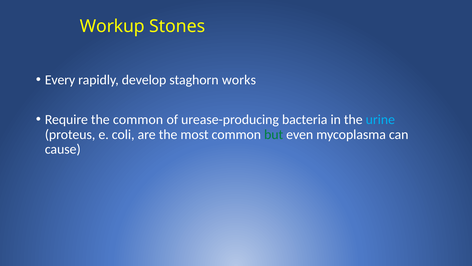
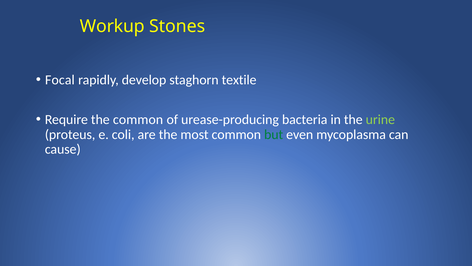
Every: Every -> Focal
works: works -> textile
urine colour: light blue -> light green
